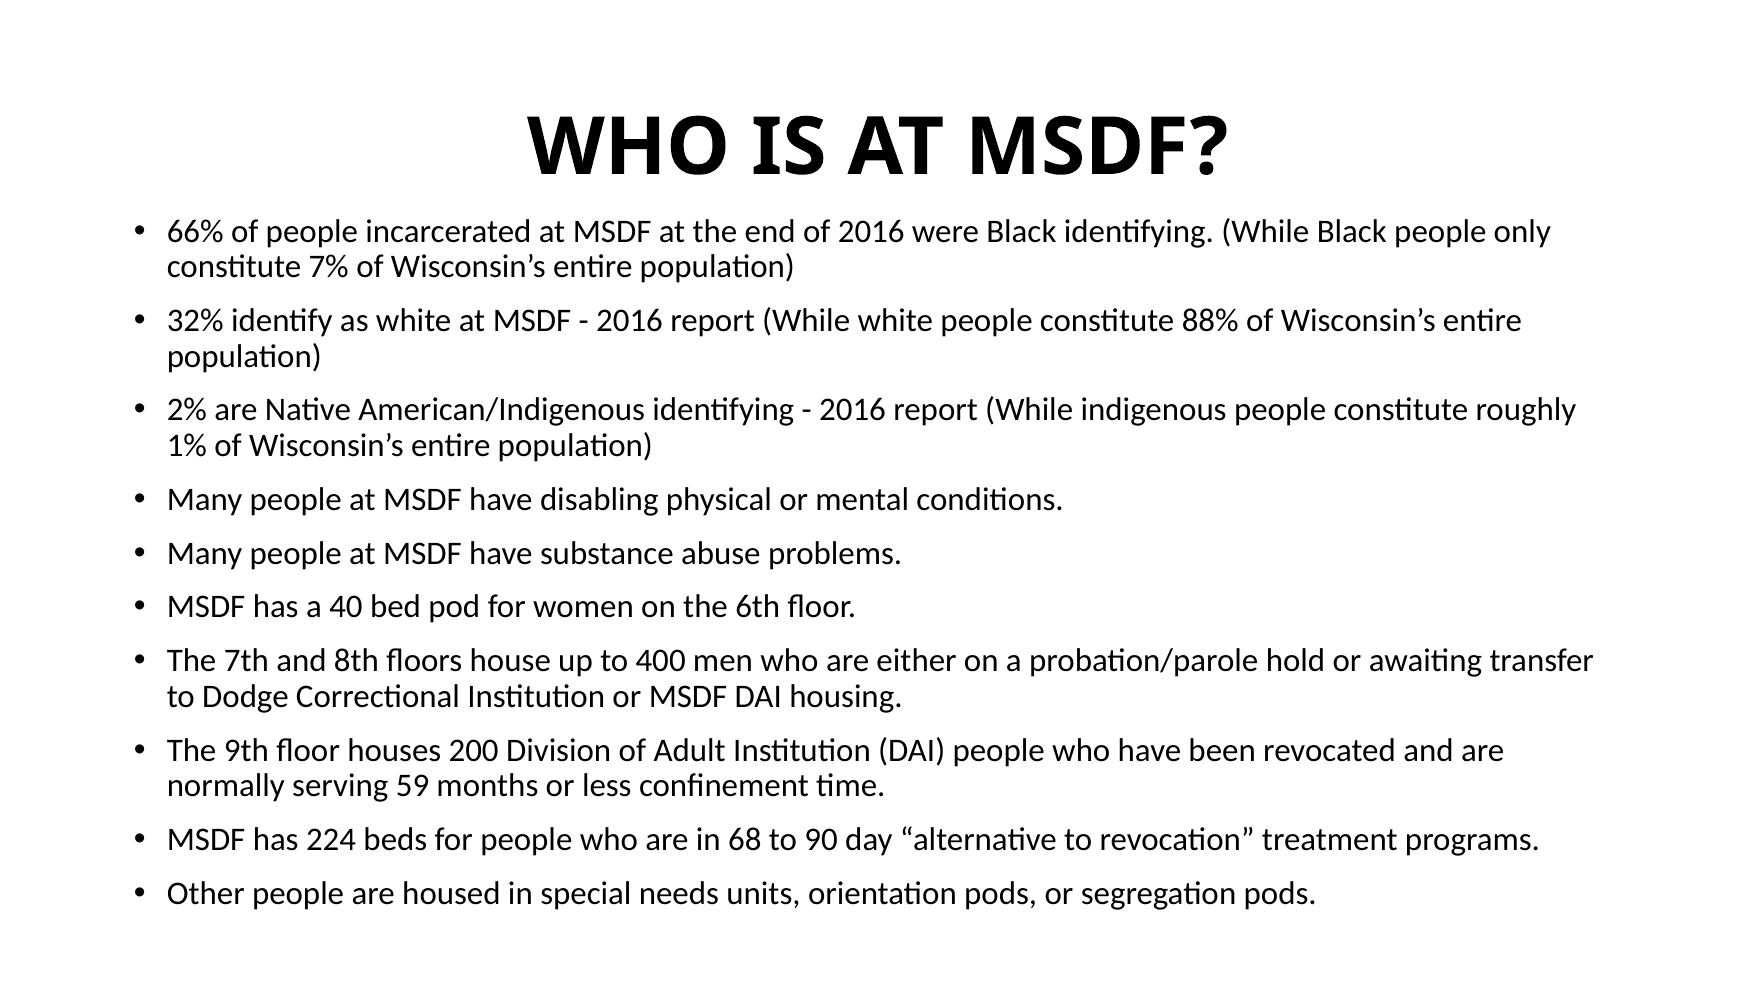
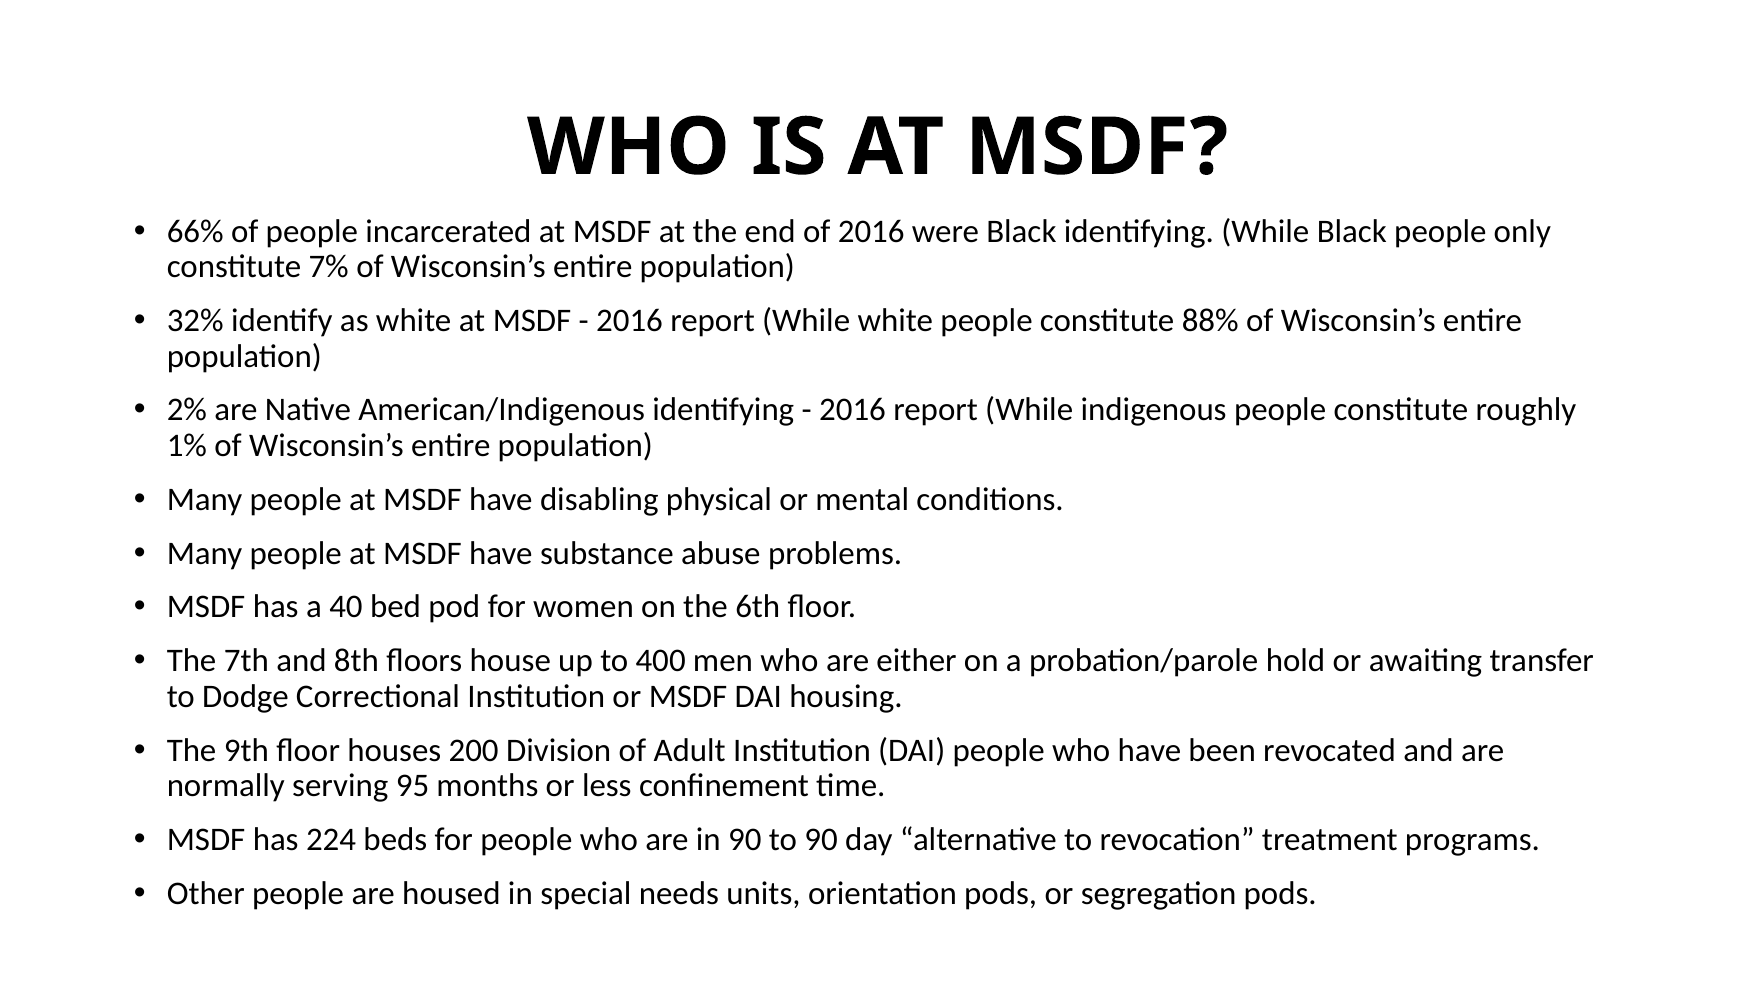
59: 59 -> 95
in 68: 68 -> 90
